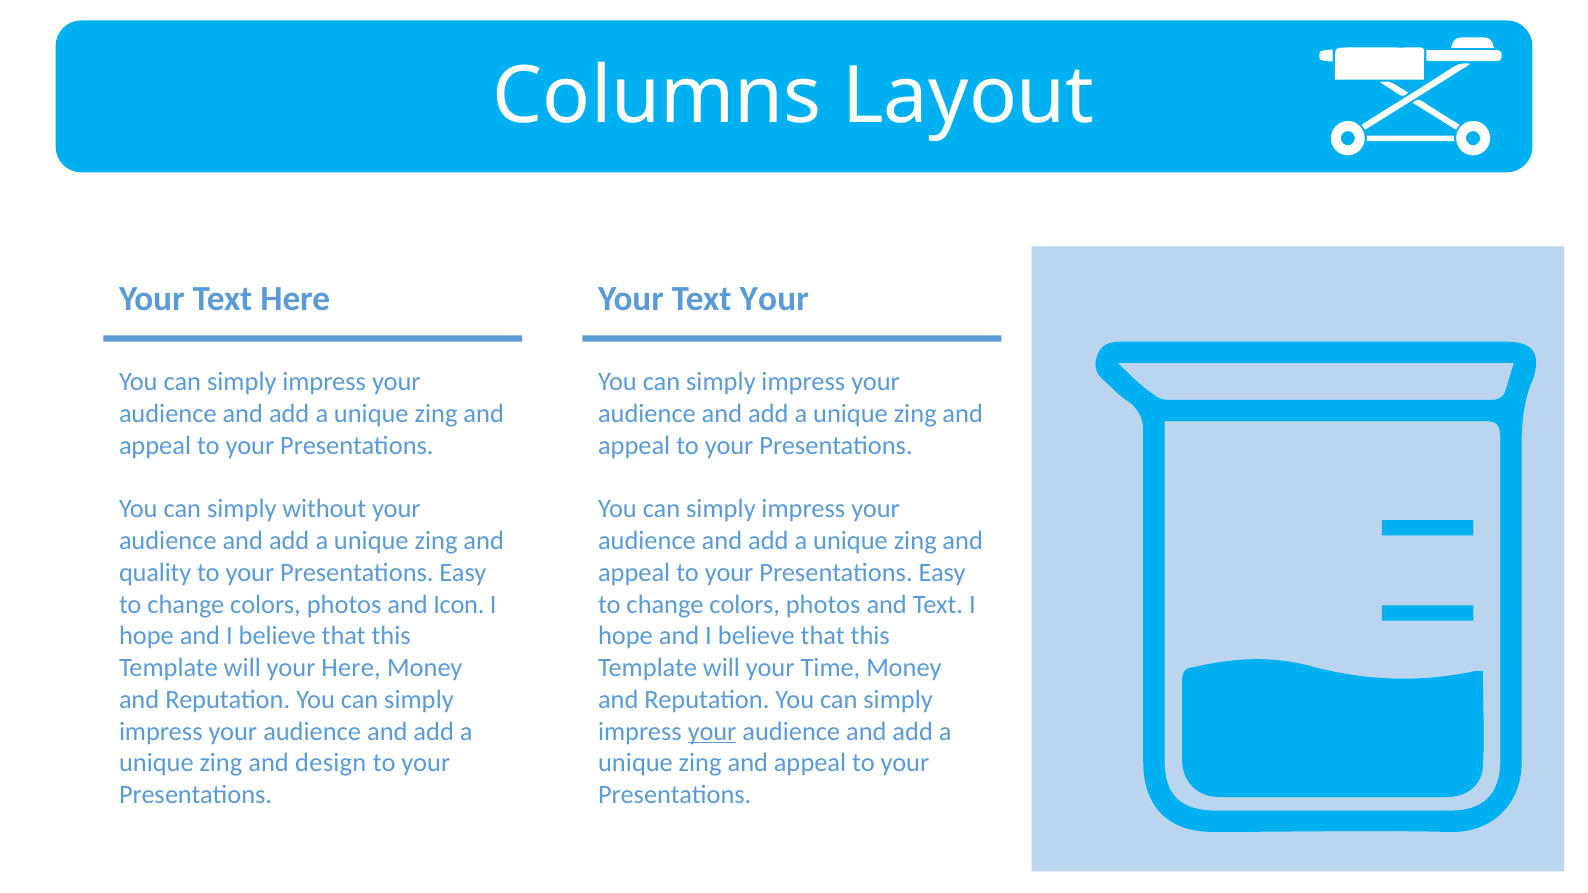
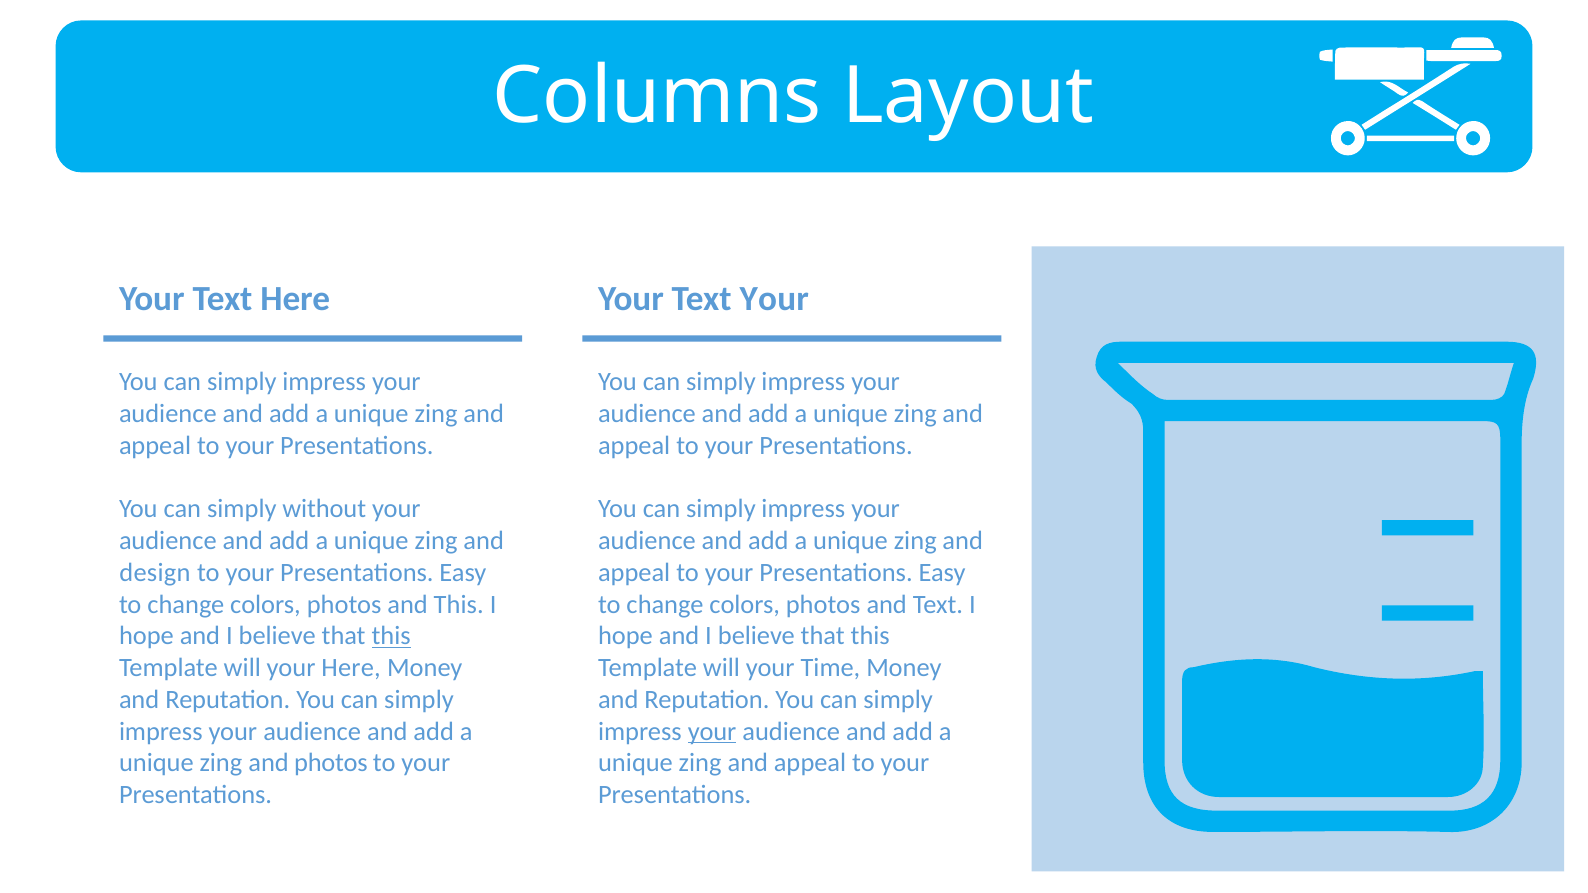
quality: quality -> design
and Icon: Icon -> This
this at (391, 636) underline: none -> present
and design: design -> photos
